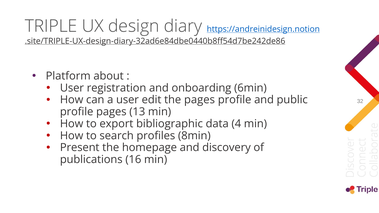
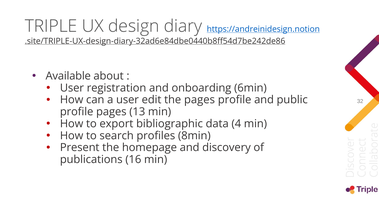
Platform: Platform -> Available
